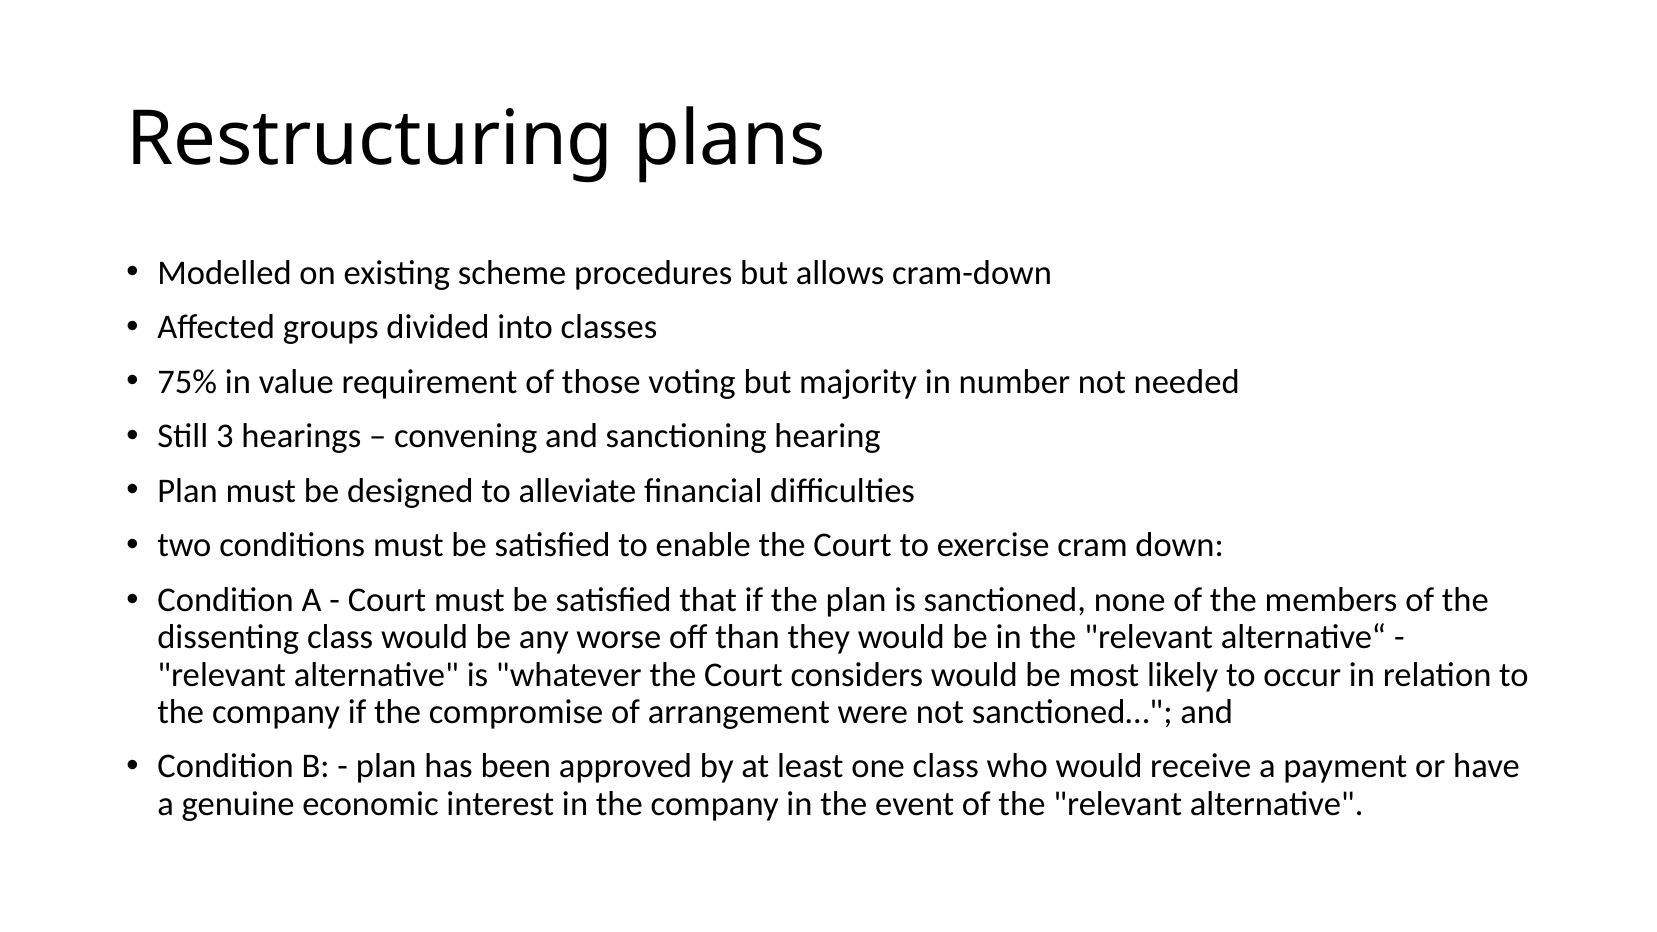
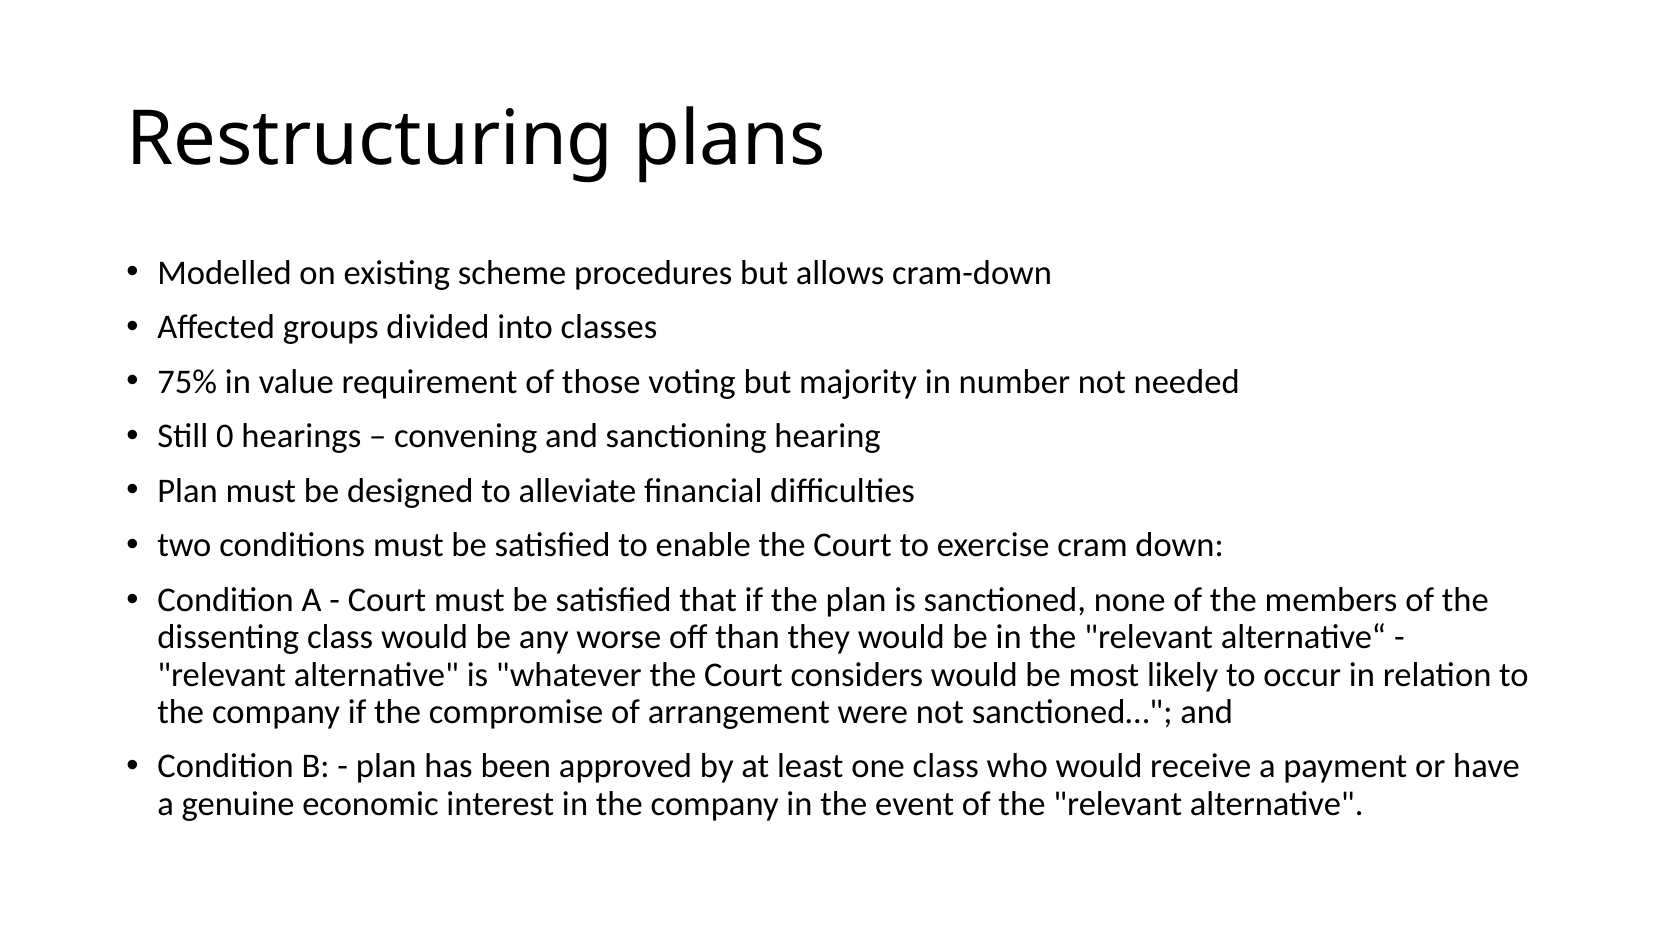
3: 3 -> 0
